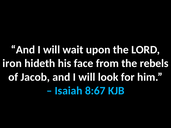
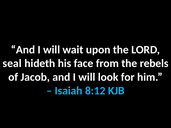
iron: iron -> seal
8:67: 8:67 -> 8:12
